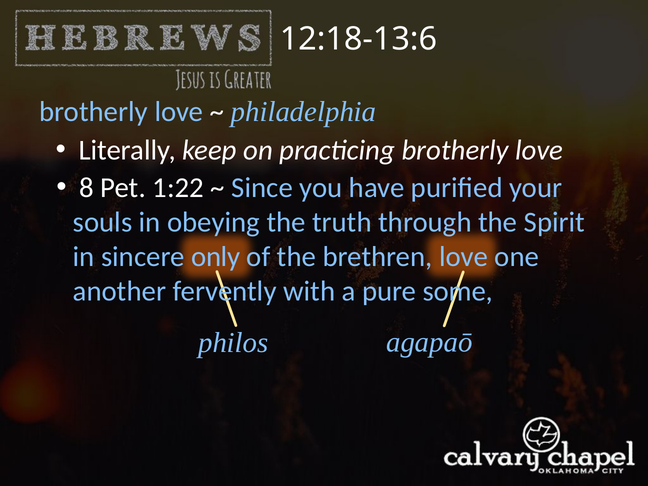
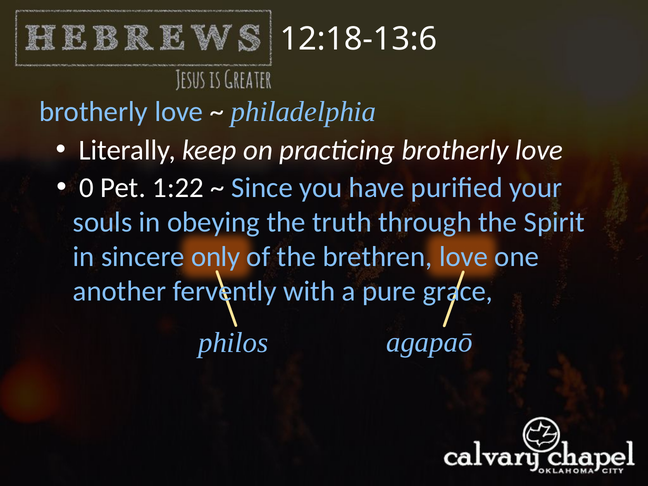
8: 8 -> 0
some: some -> grace
